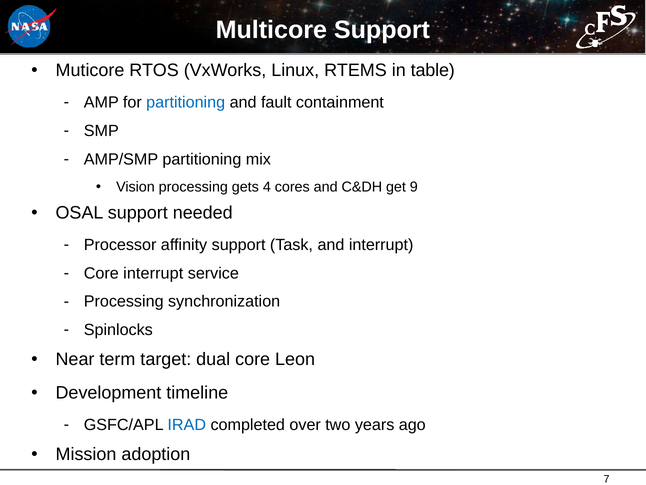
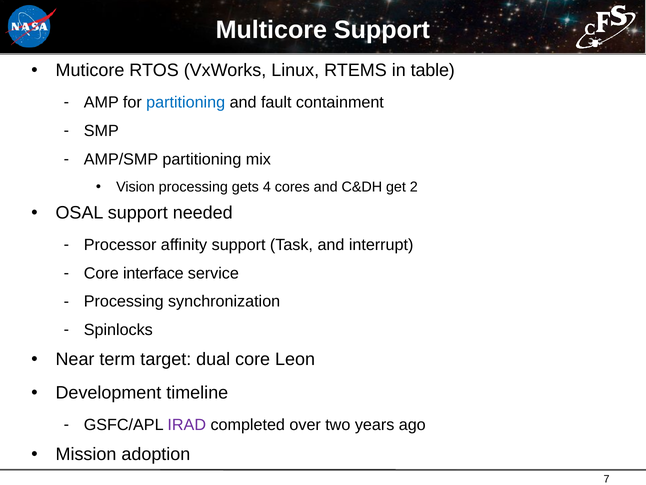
9: 9 -> 2
Core interrupt: interrupt -> interface
IRAD colour: blue -> purple
